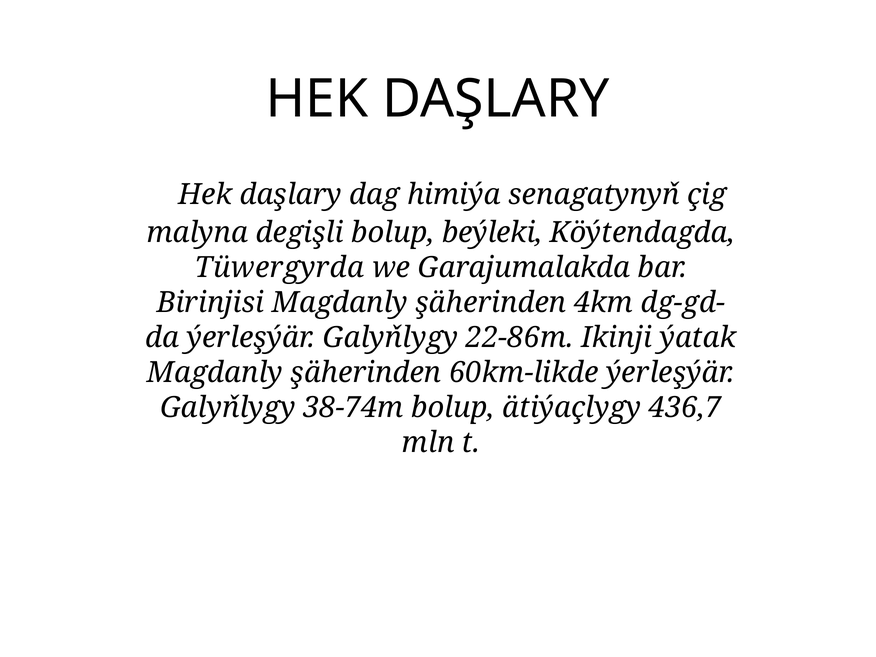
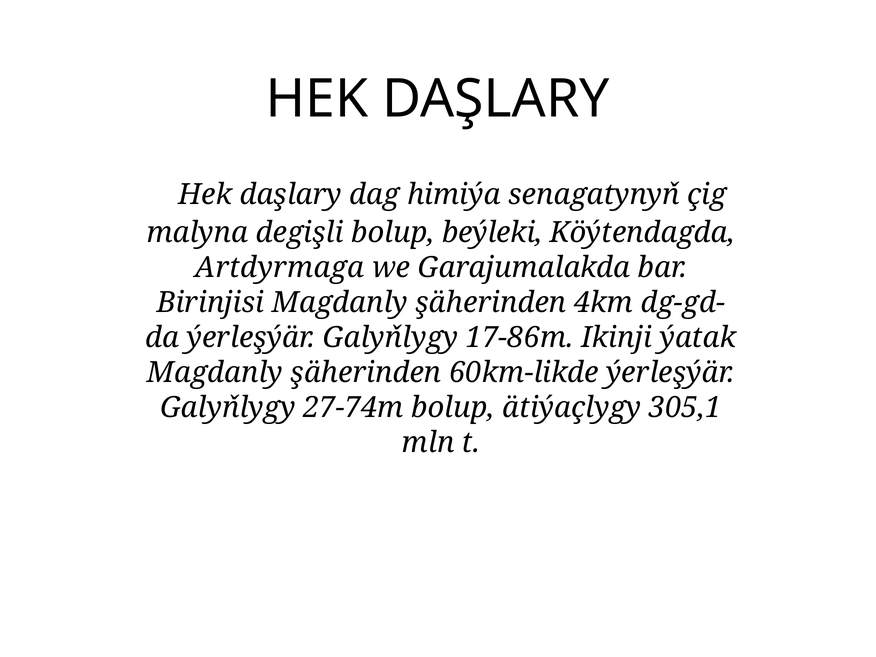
Tüwergyrda: Tüwergyrda -> Artdyrmaga
22-86m: 22-86m -> 17-86m
38-74m: 38-74m -> 27-74m
436,7: 436,7 -> 305,1
